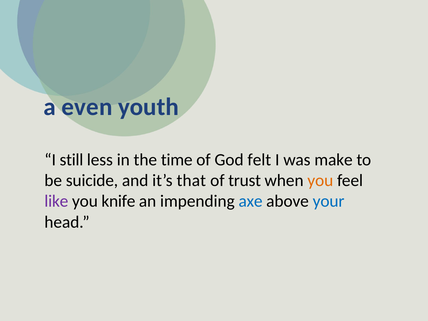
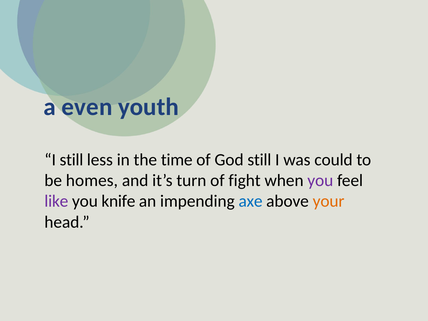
God felt: felt -> still
make: make -> could
suicide: suicide -> homes
that: that -> turn
trust: trust -> fight
you at (320, 181) colour: orange -> purple
your colour: blue -> orange
